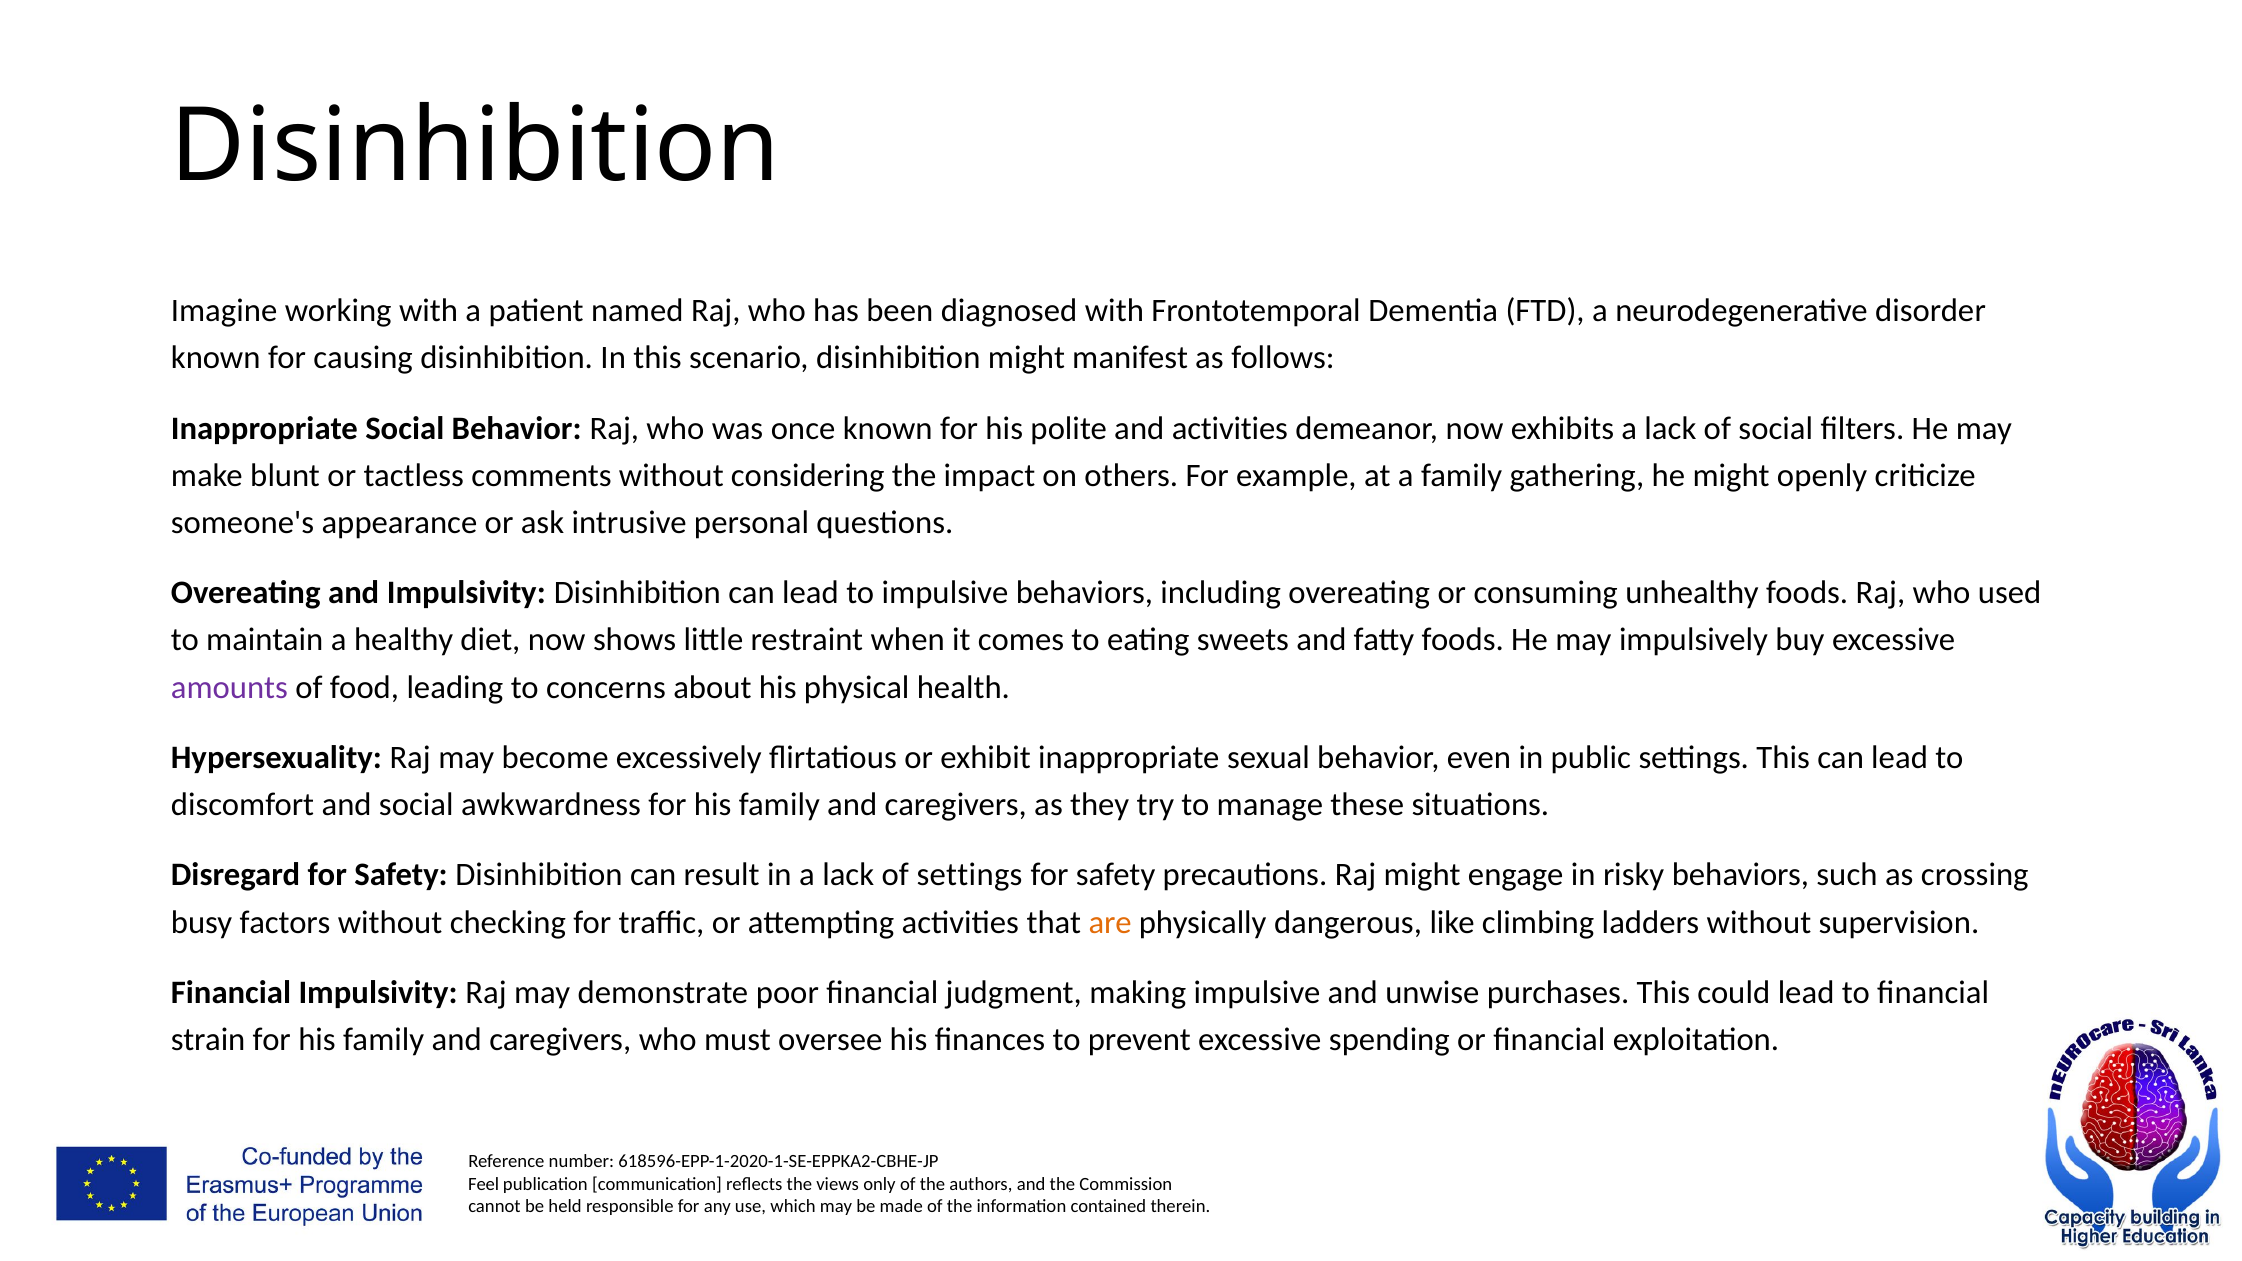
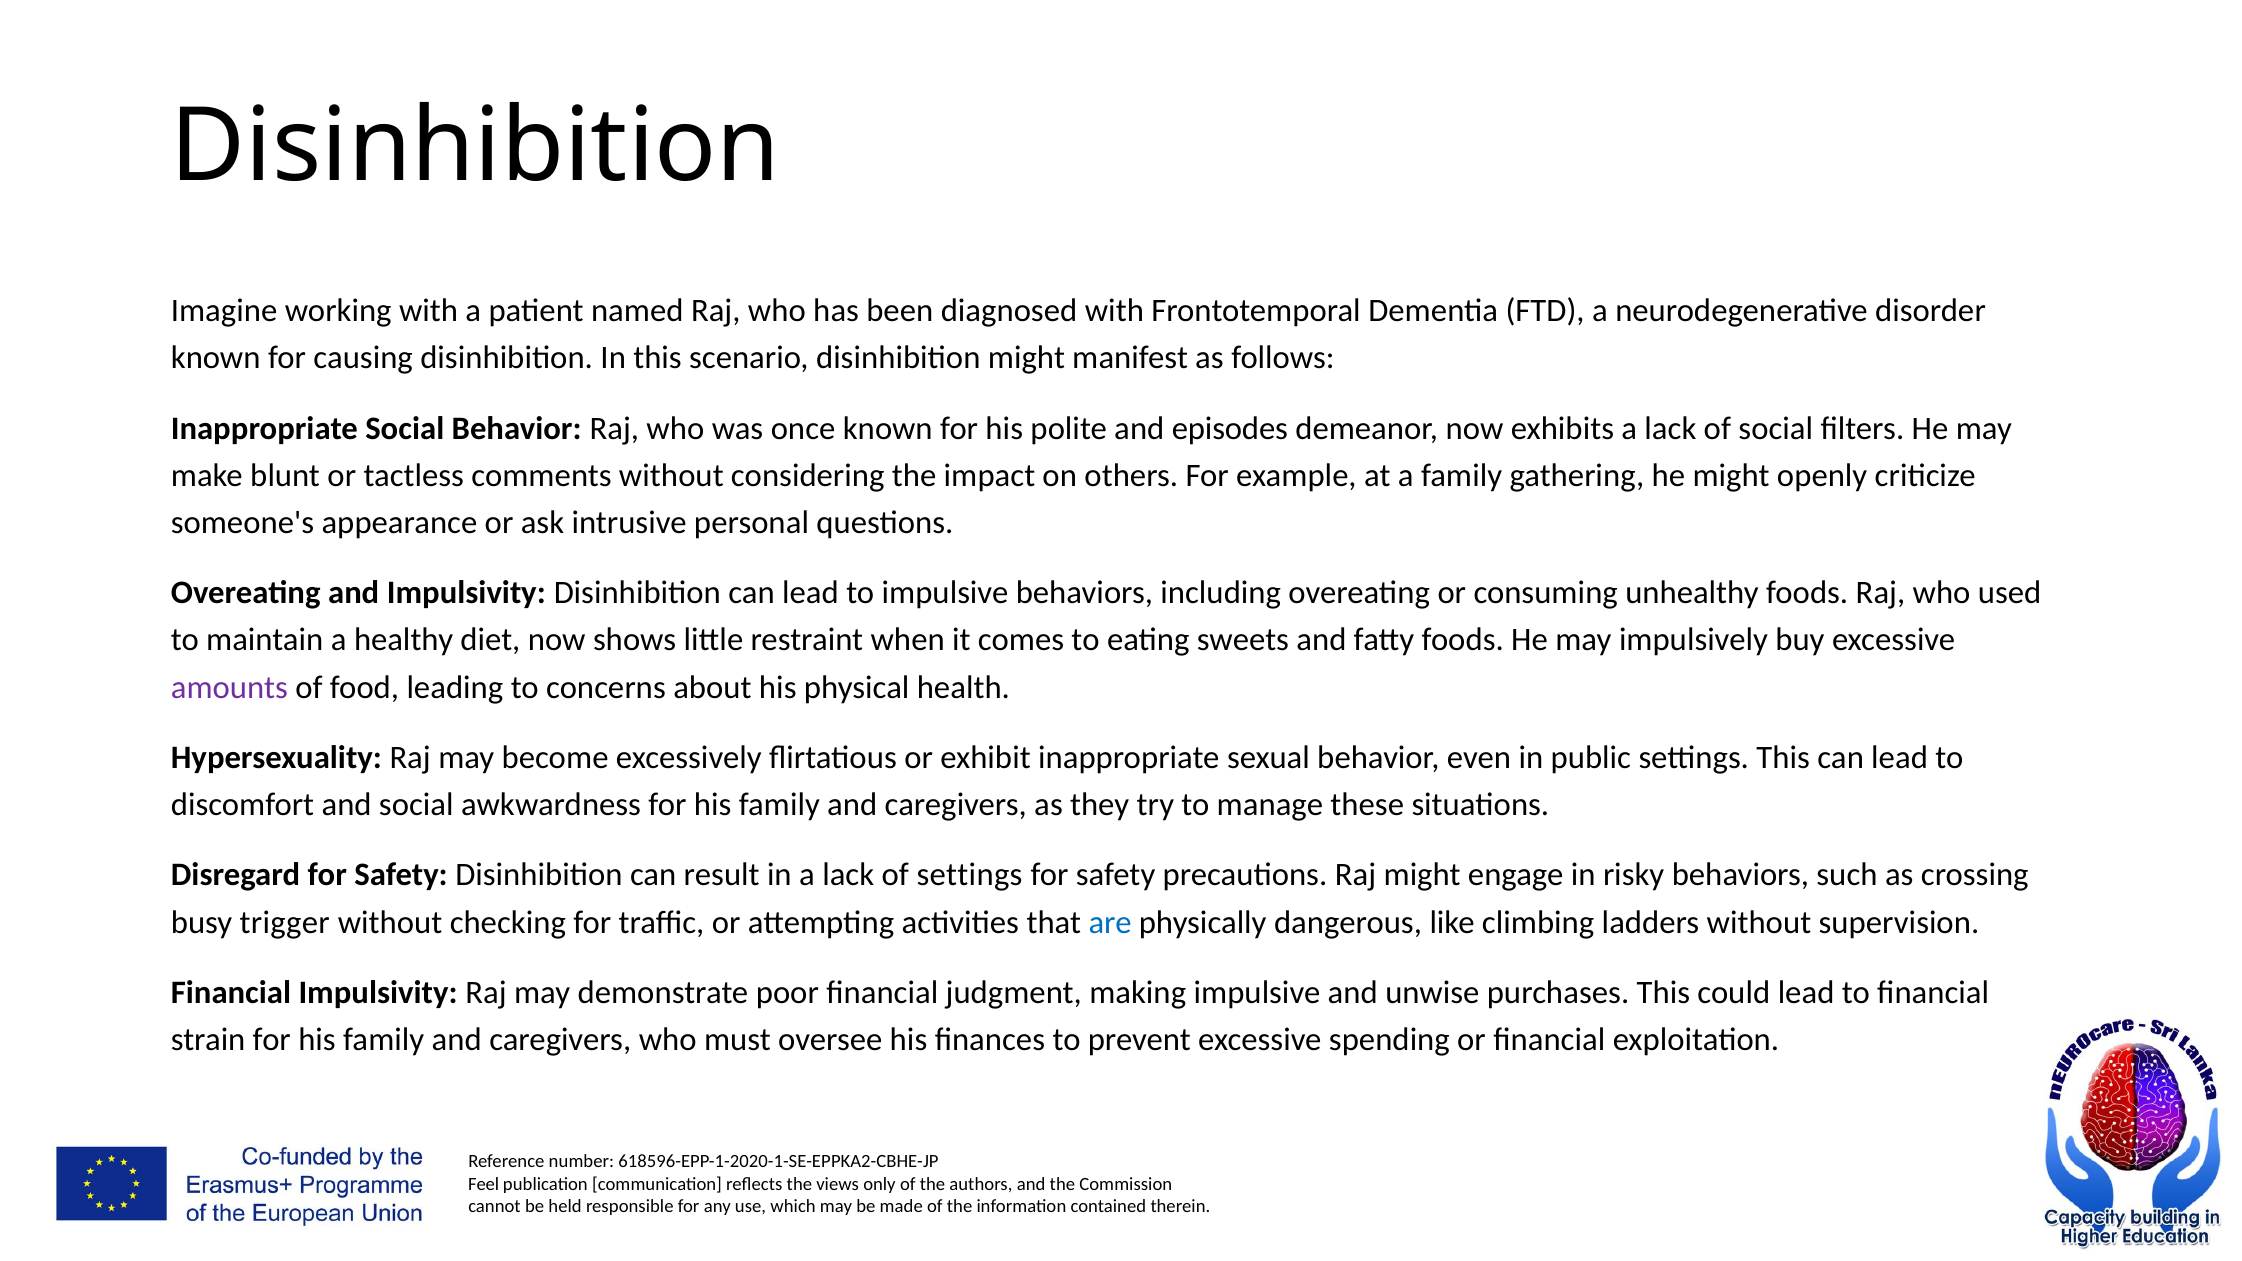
and activities: activities -> episodes
factors: factors -> trigger
are colour: orange -> blue
